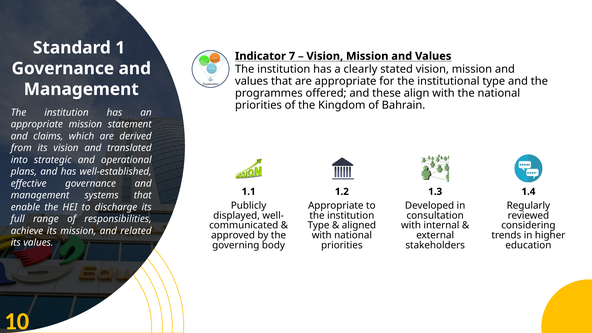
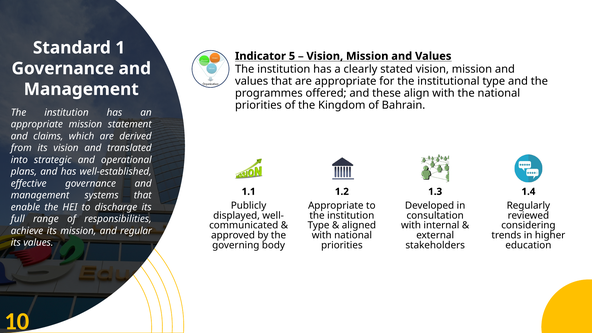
7: 7 -> 5
related: related -> regular
